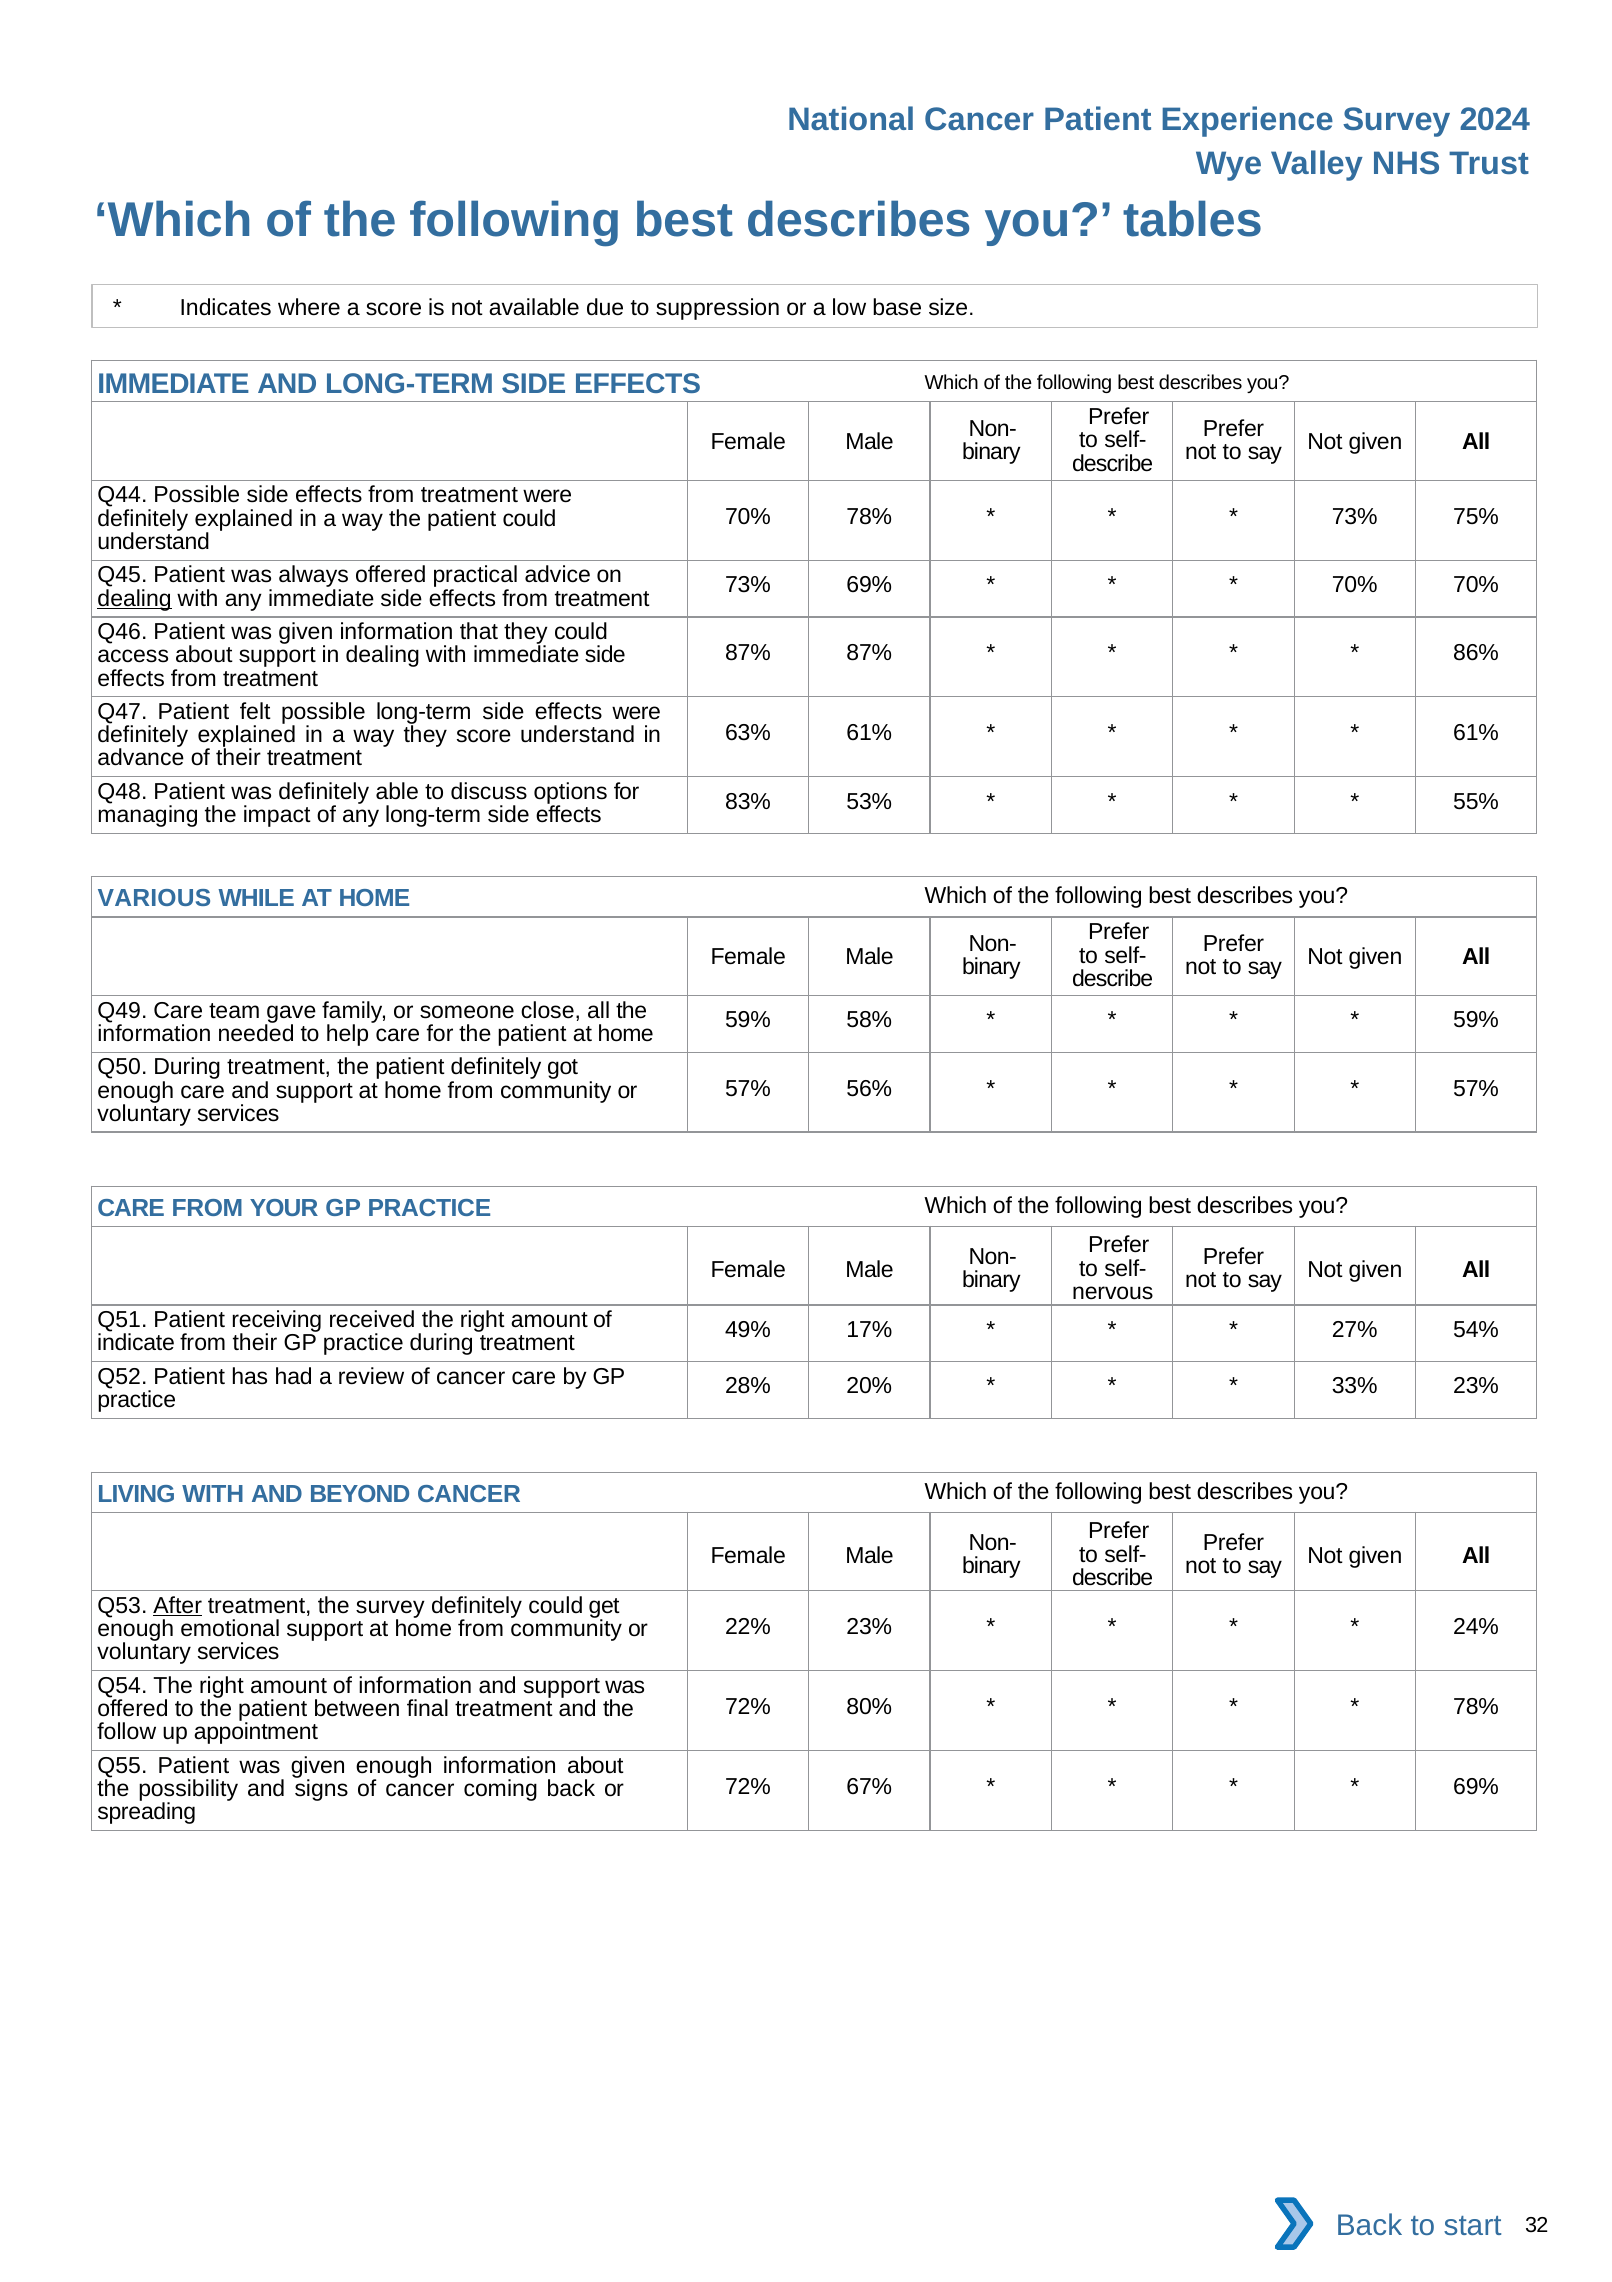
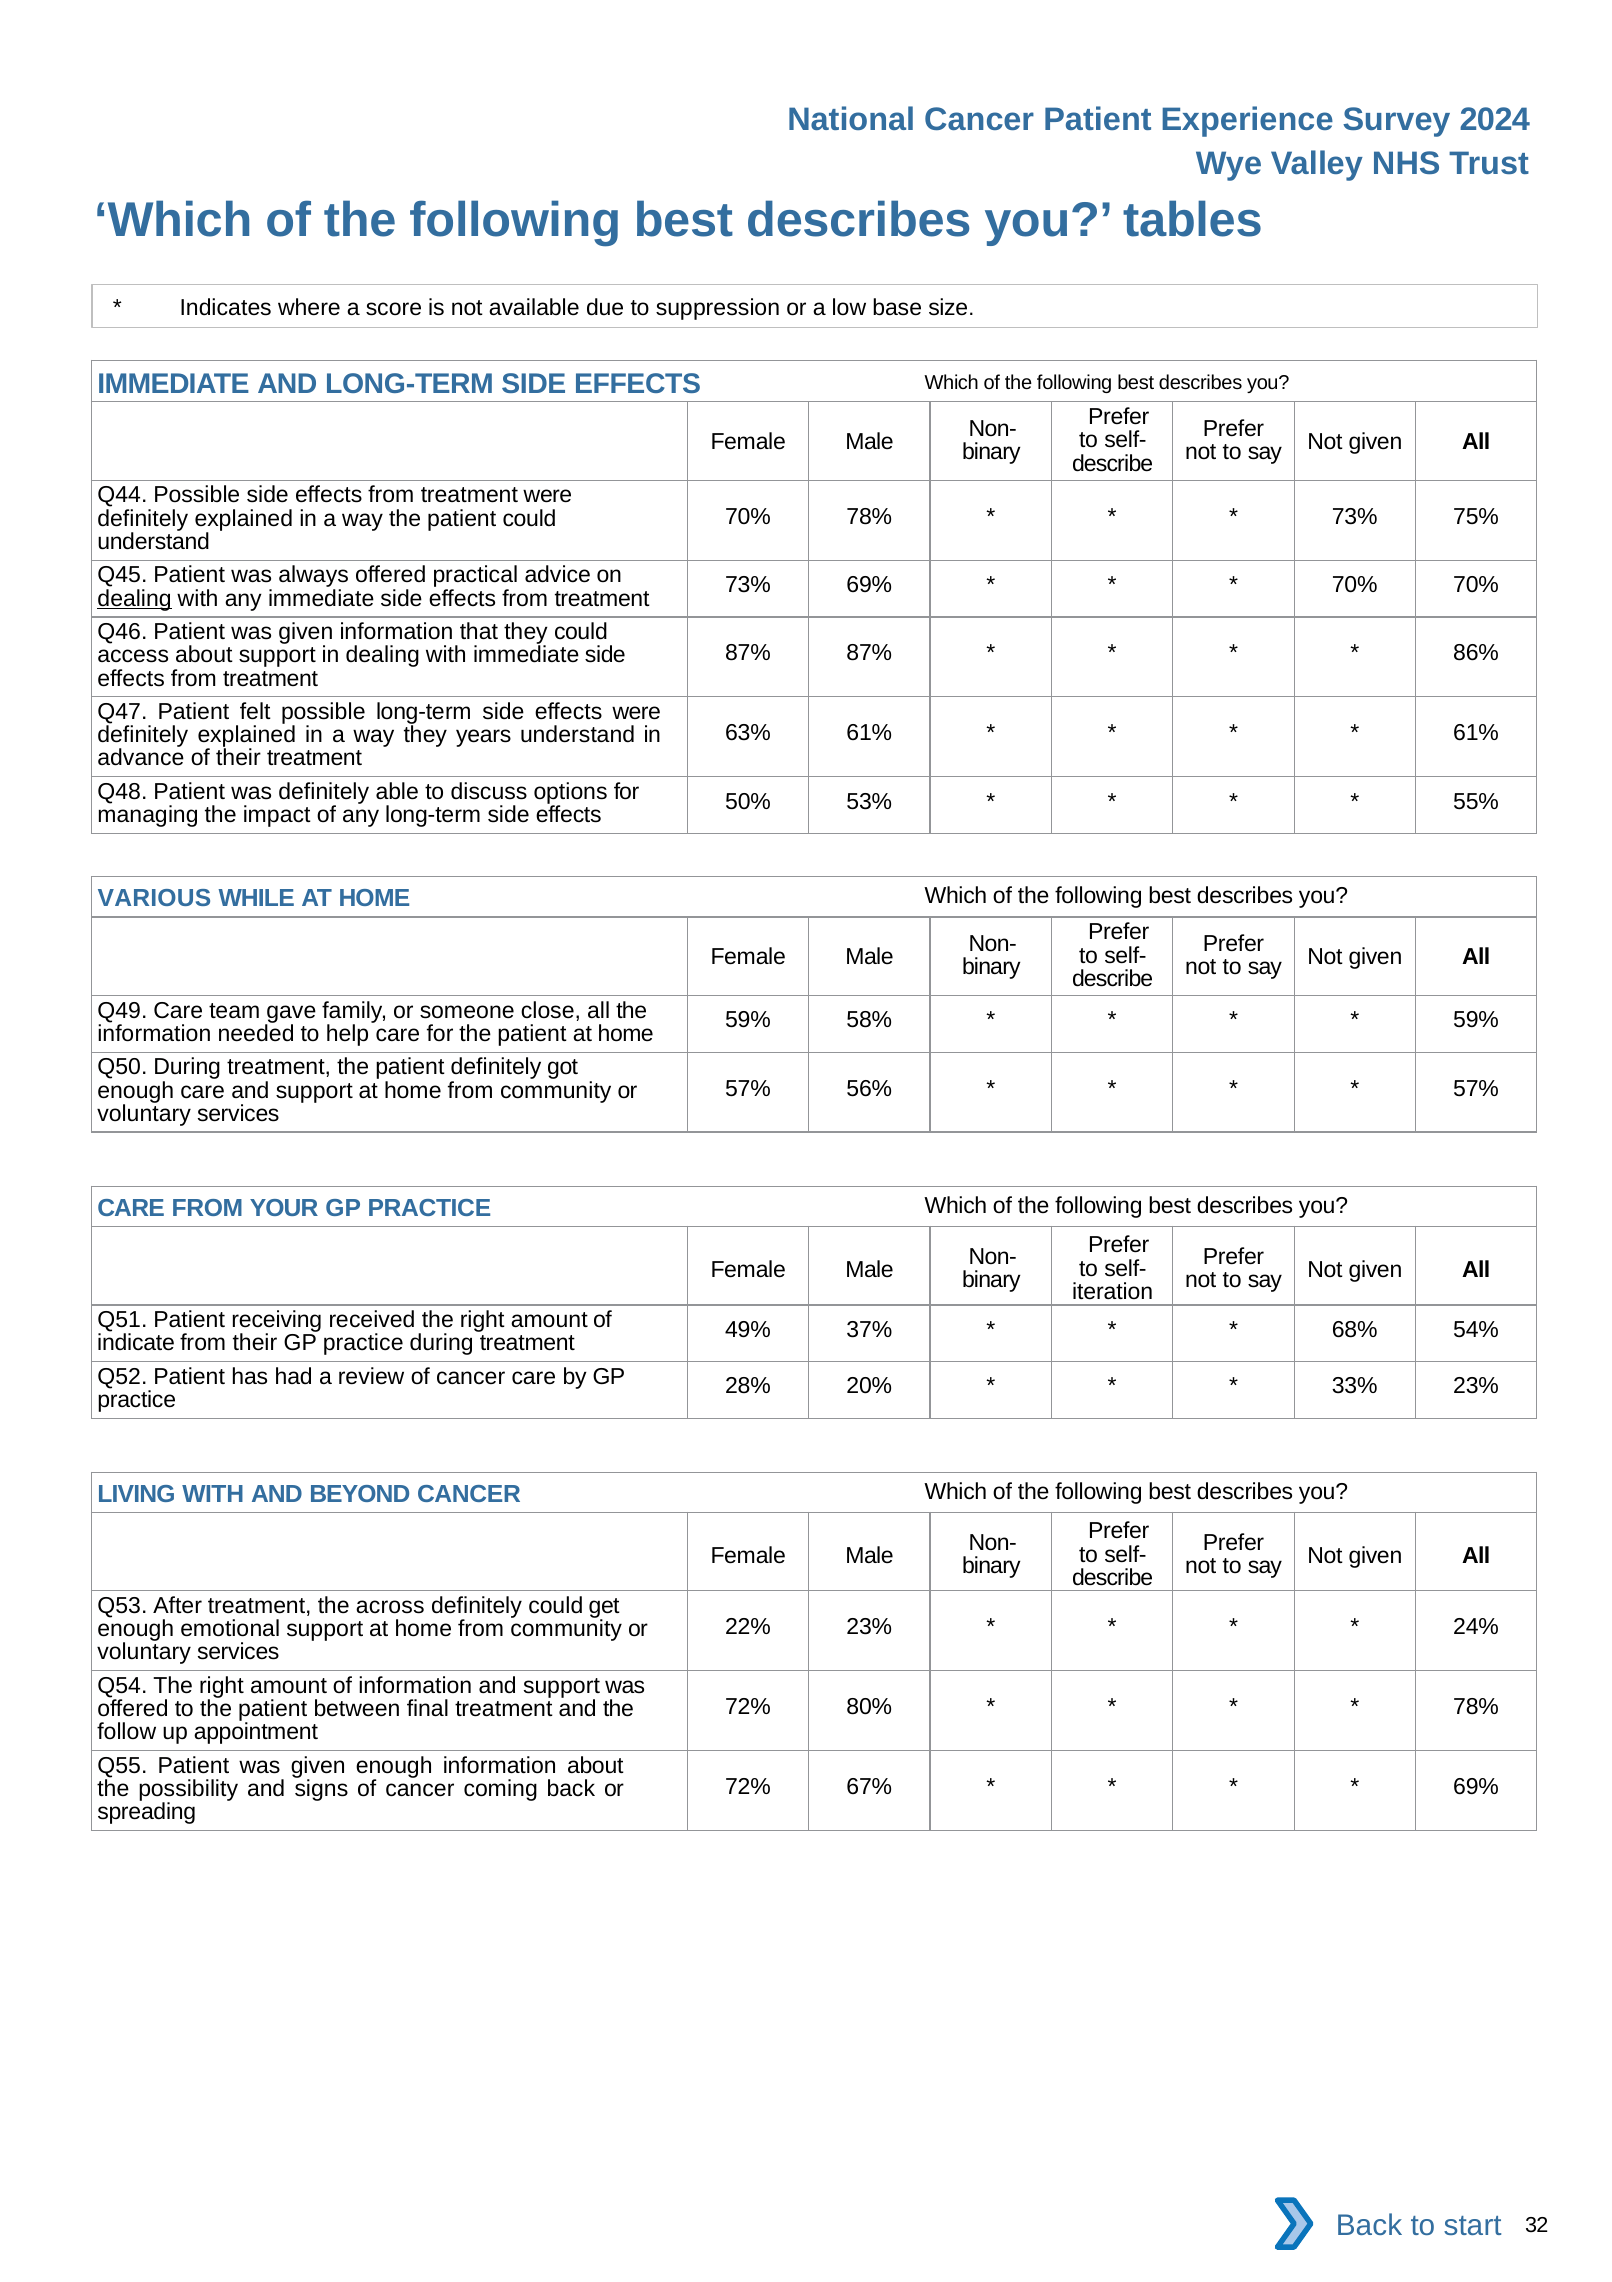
they score: score -> years
83%: 83% -> 50%
nervous: nervous -> iteration
17%: 17% -> 37%
27%: 27% -> 68%
After underline: present -> none
the survey: survey -> across
